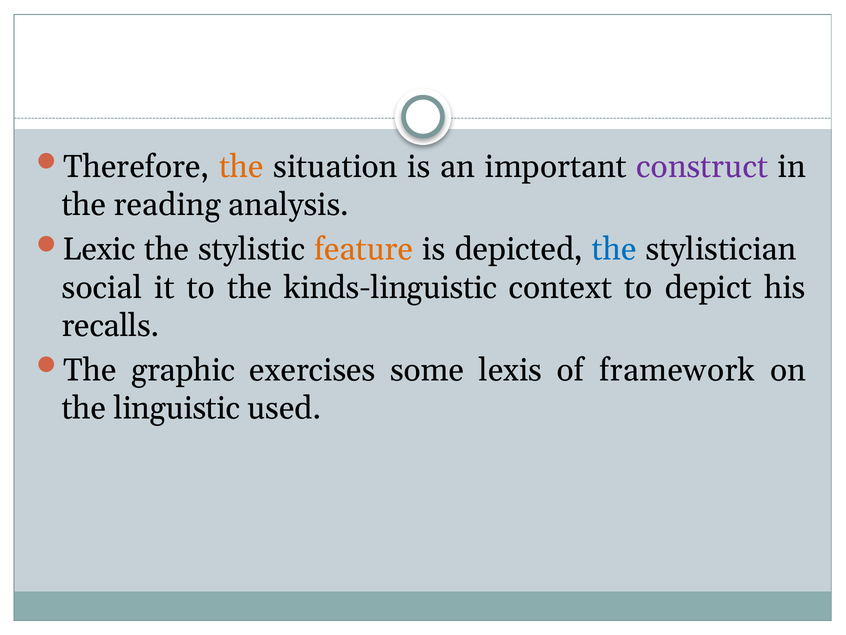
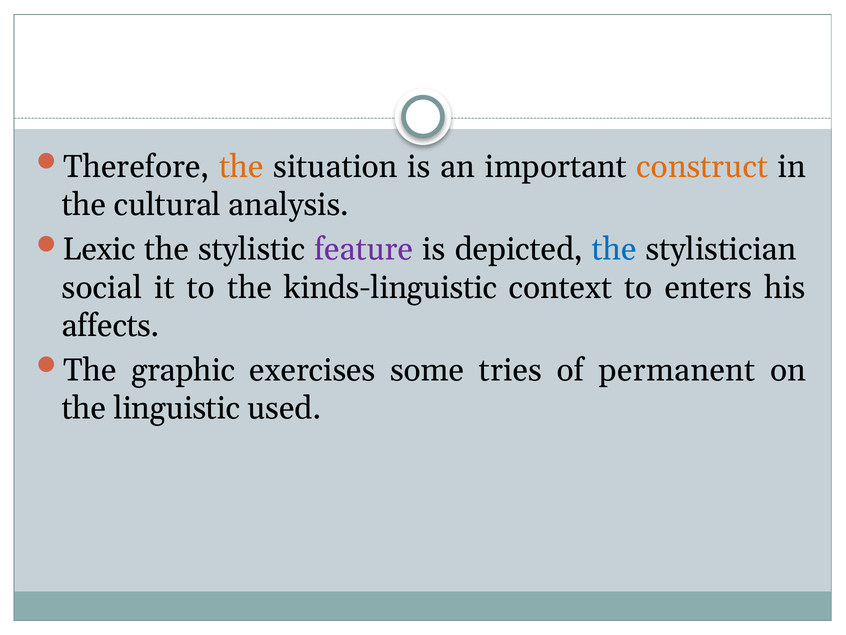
construct colour: purple -> orange
reading: reading -> cultural
feature colour: orange -> purple
depict: depict -> enters
recalls: recalls -> affects
lexis: lexis -> tries
framework: framework -> permanent
